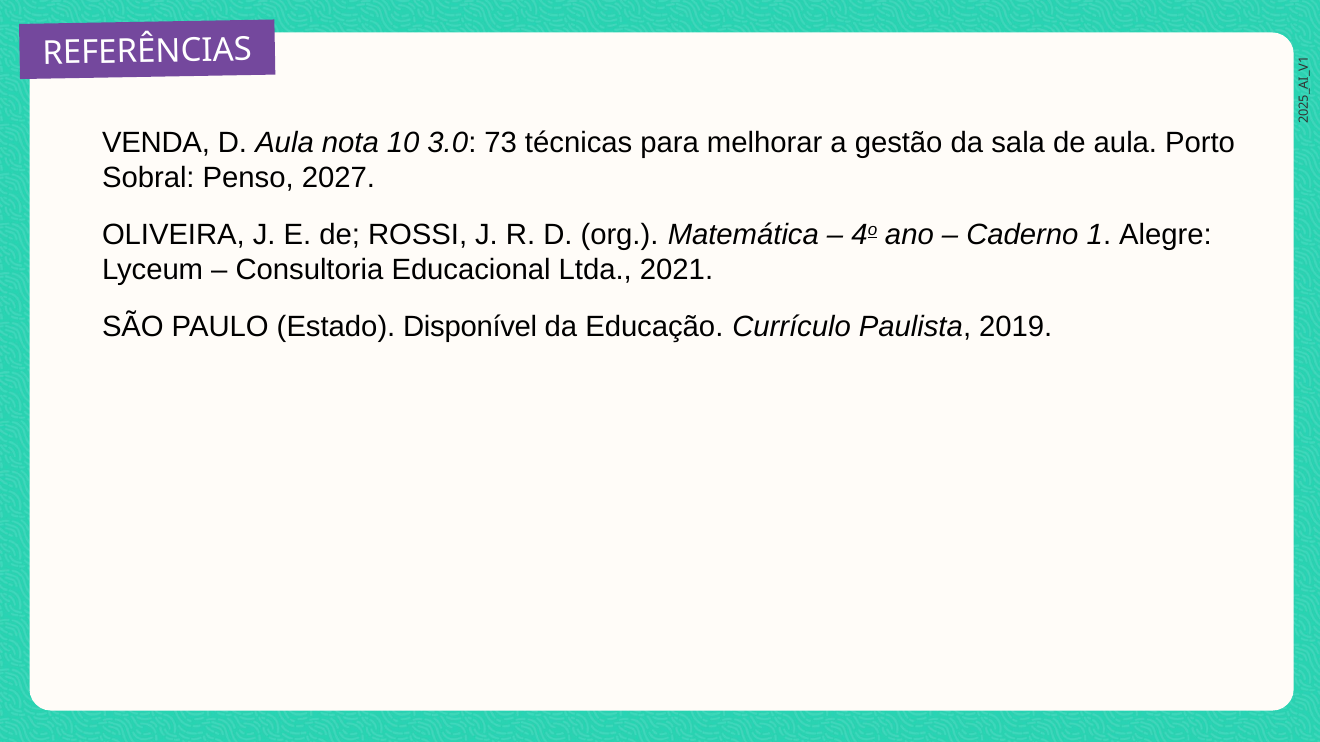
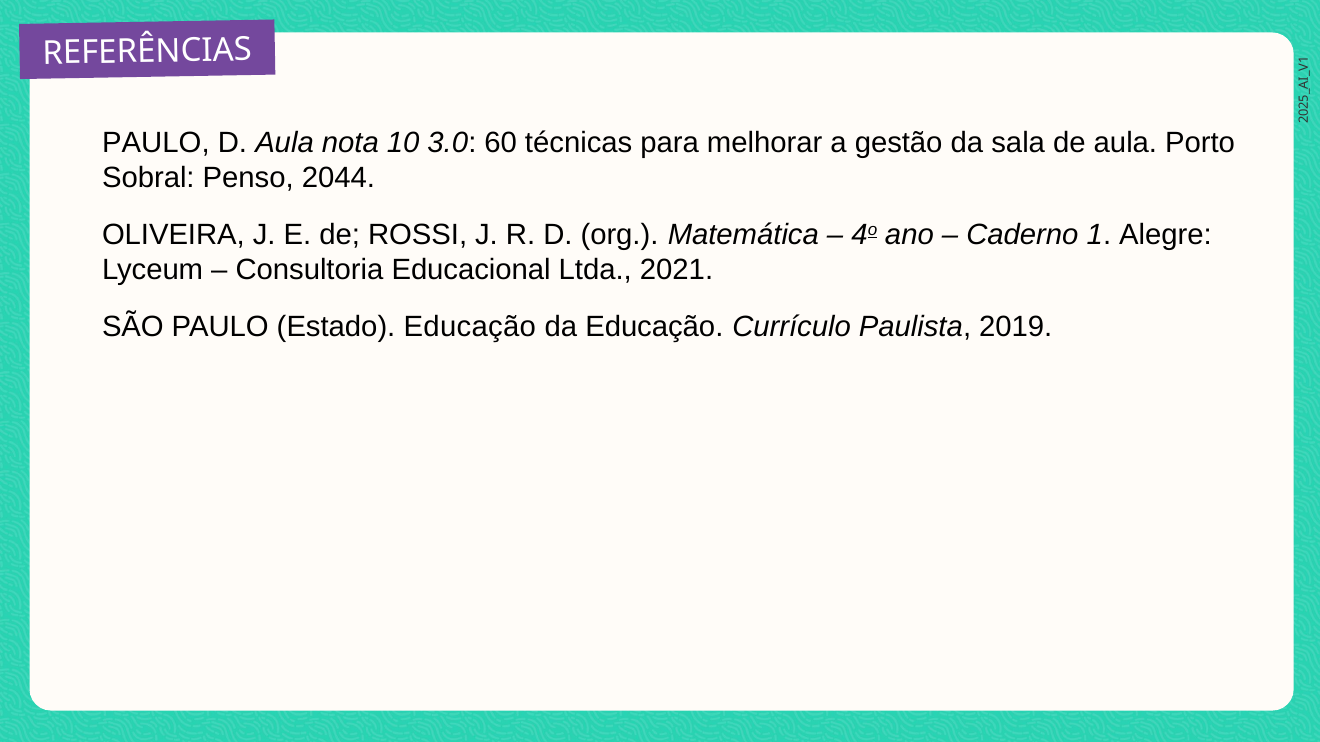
VENDA at (156, 143): VENDA -> PAULO
73: 73 -> 60
2027: 2027 -> 2044
Estado Disponível: Disponível -> Educação
